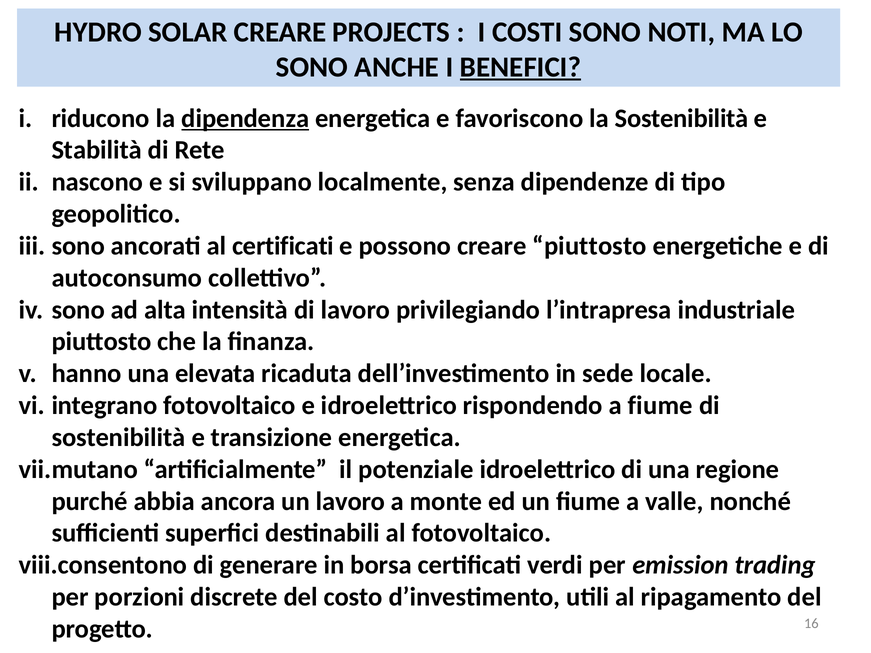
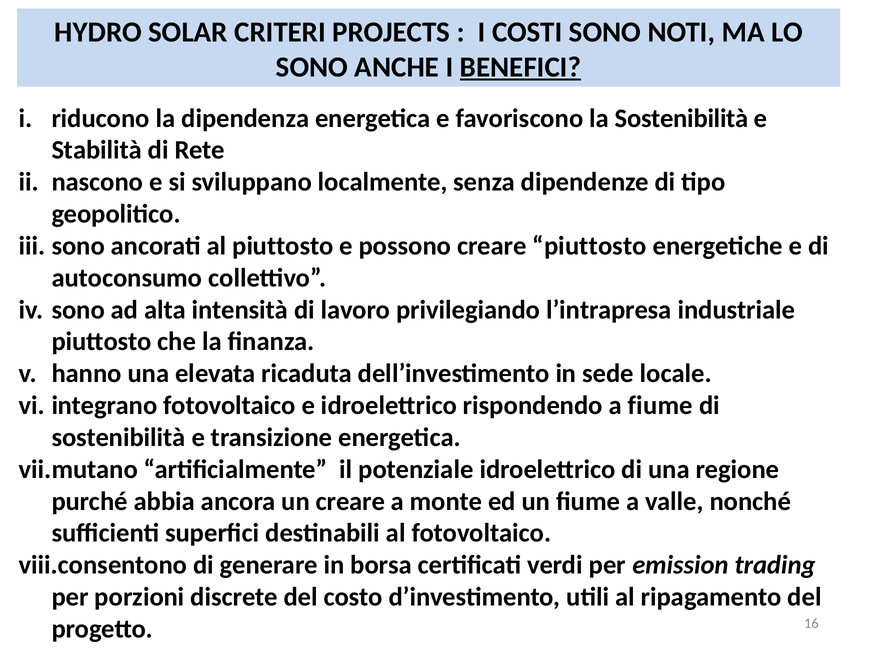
SOLAR CREARE: CREARE -> CRITERI
dipendenza underline: present -> none
al certificati: certificati -> piuttosto
un lavoro: lavoro -> creare
